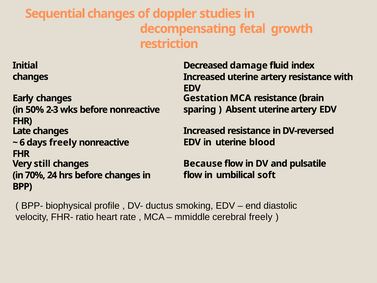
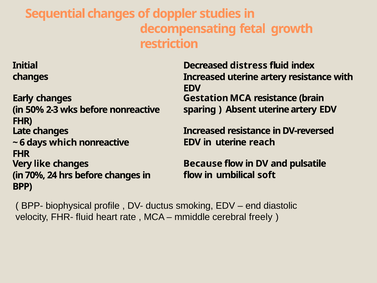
damage: damage -> distress
blood: blood -> reach
days freely: freely -> which
still: still -> like
FHR- ratio: ratio -> fluid
